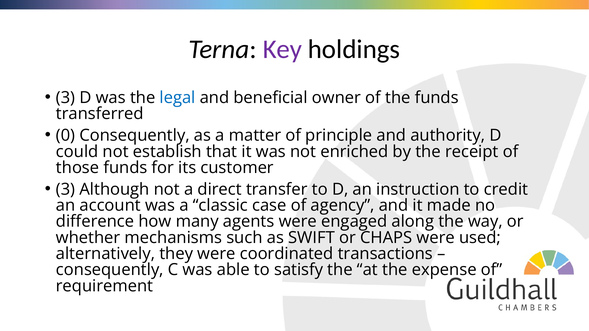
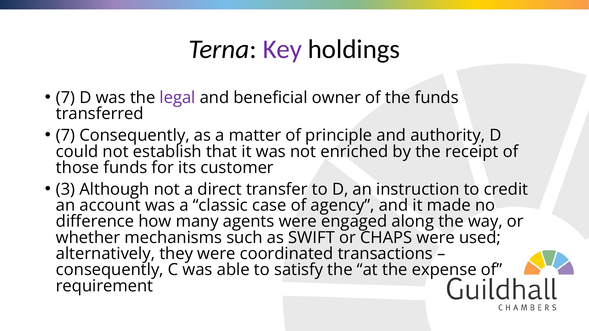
3 at (66, 98): 3 -> 7
legal colour: blue -> purple
0 at (66, 136): 0 -> 7
